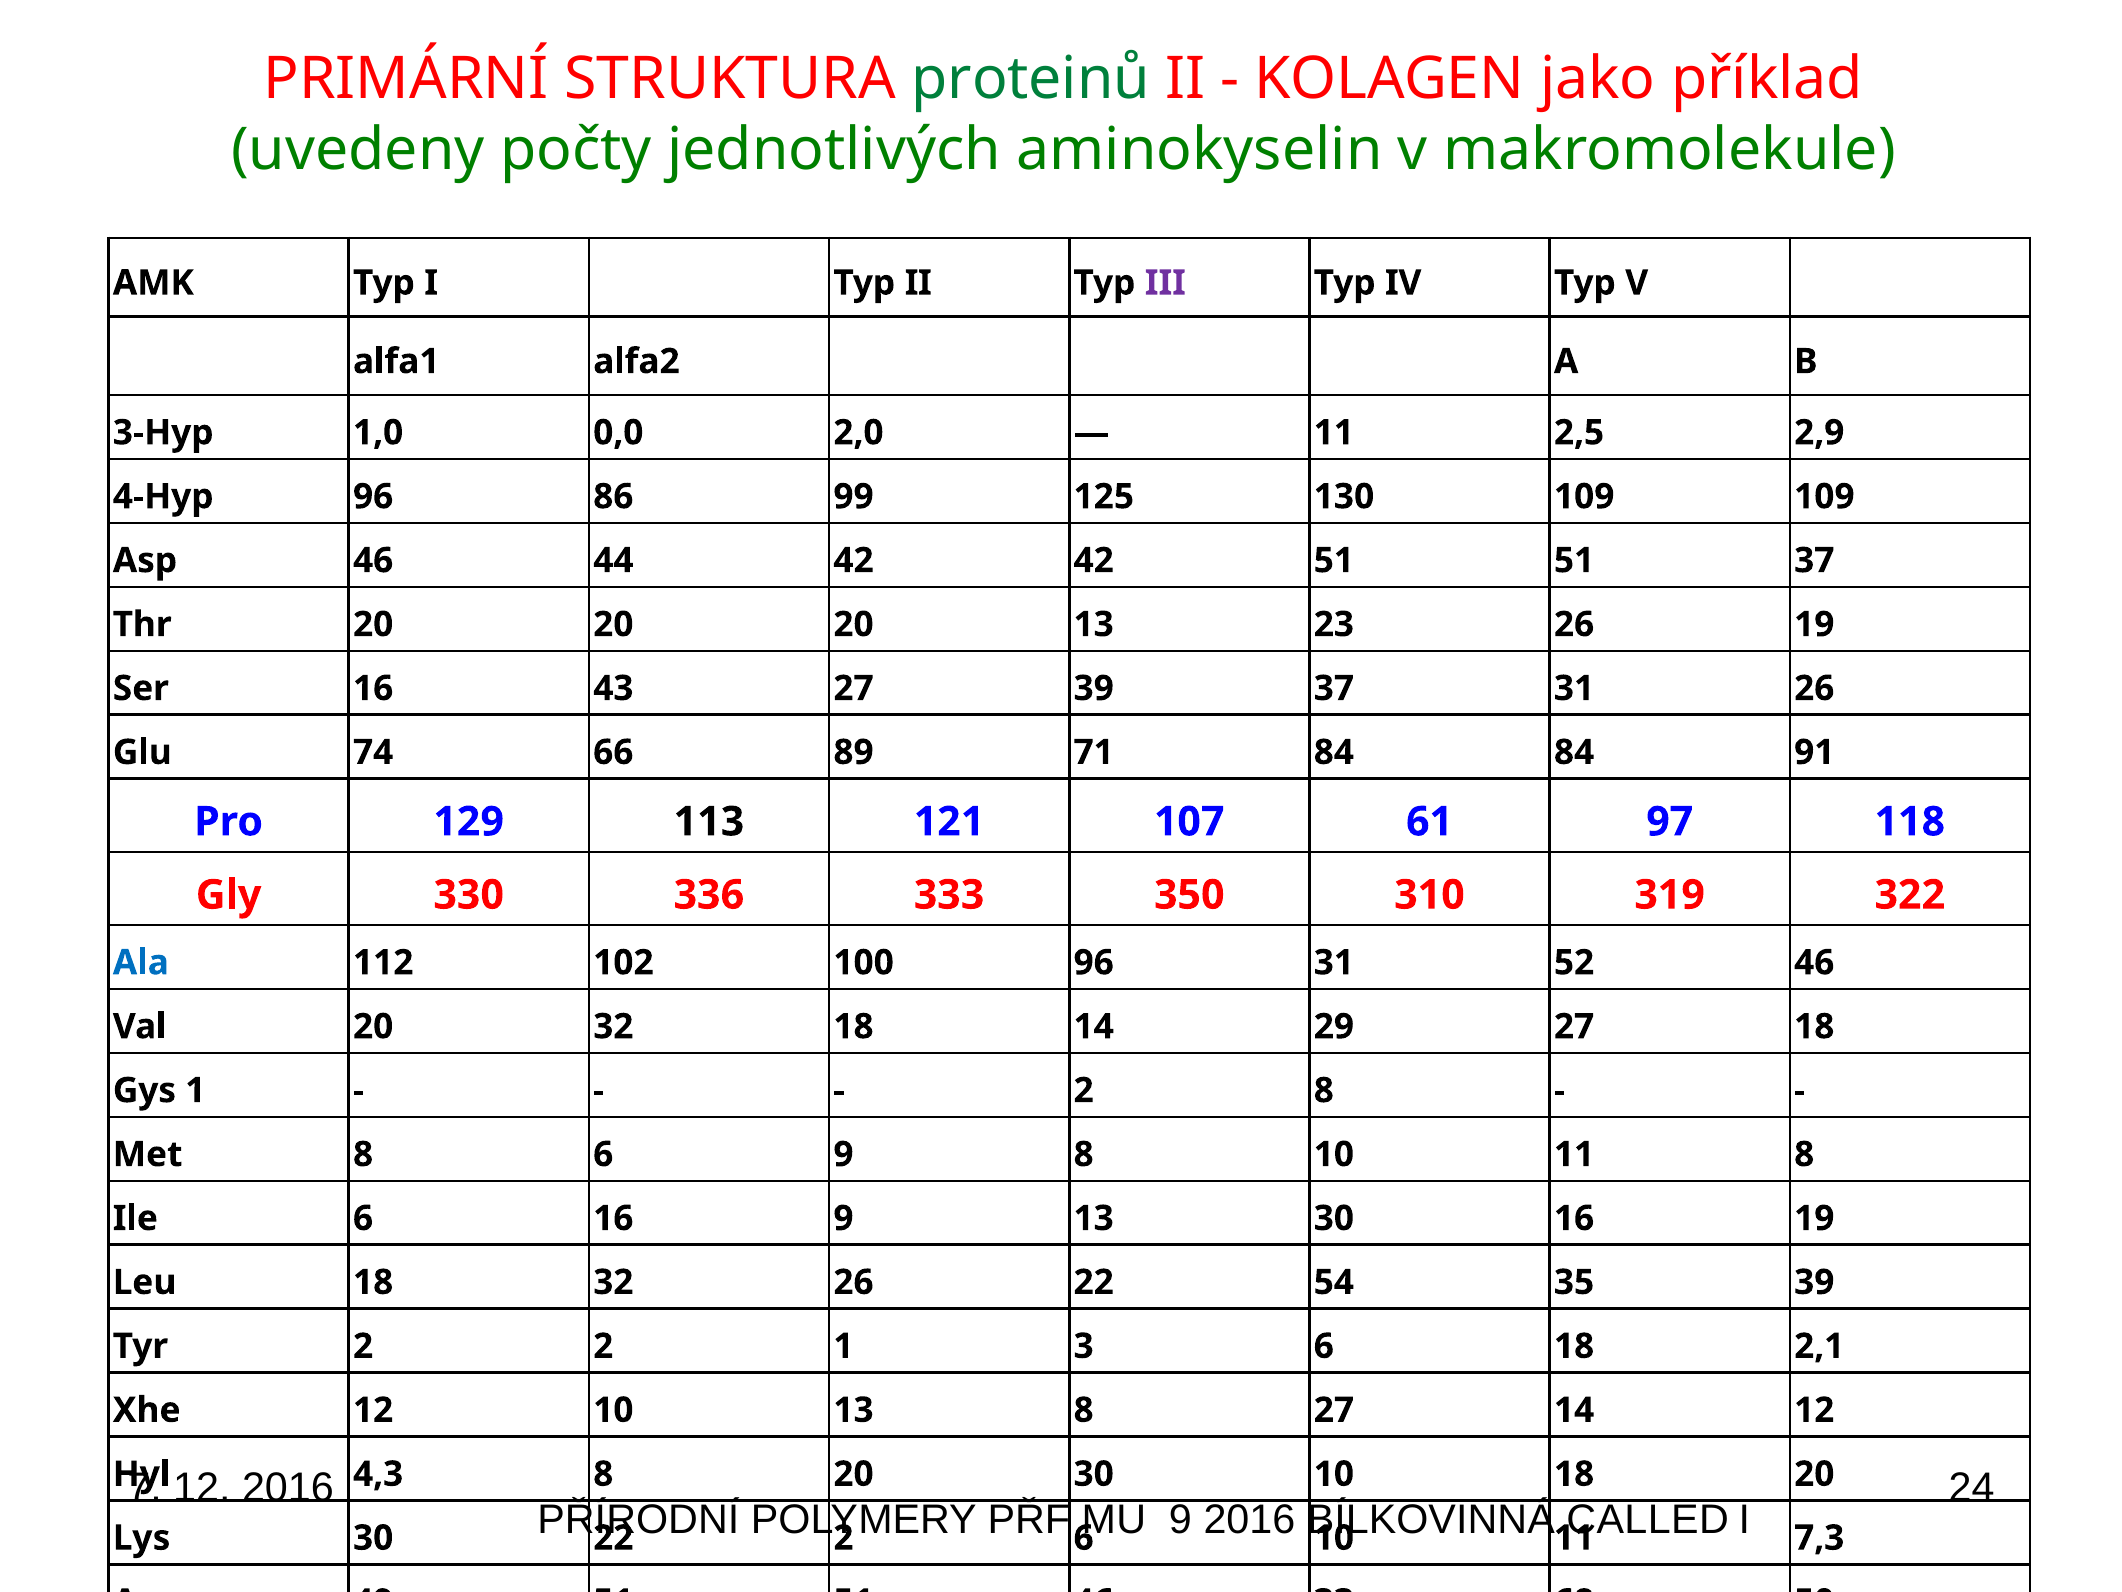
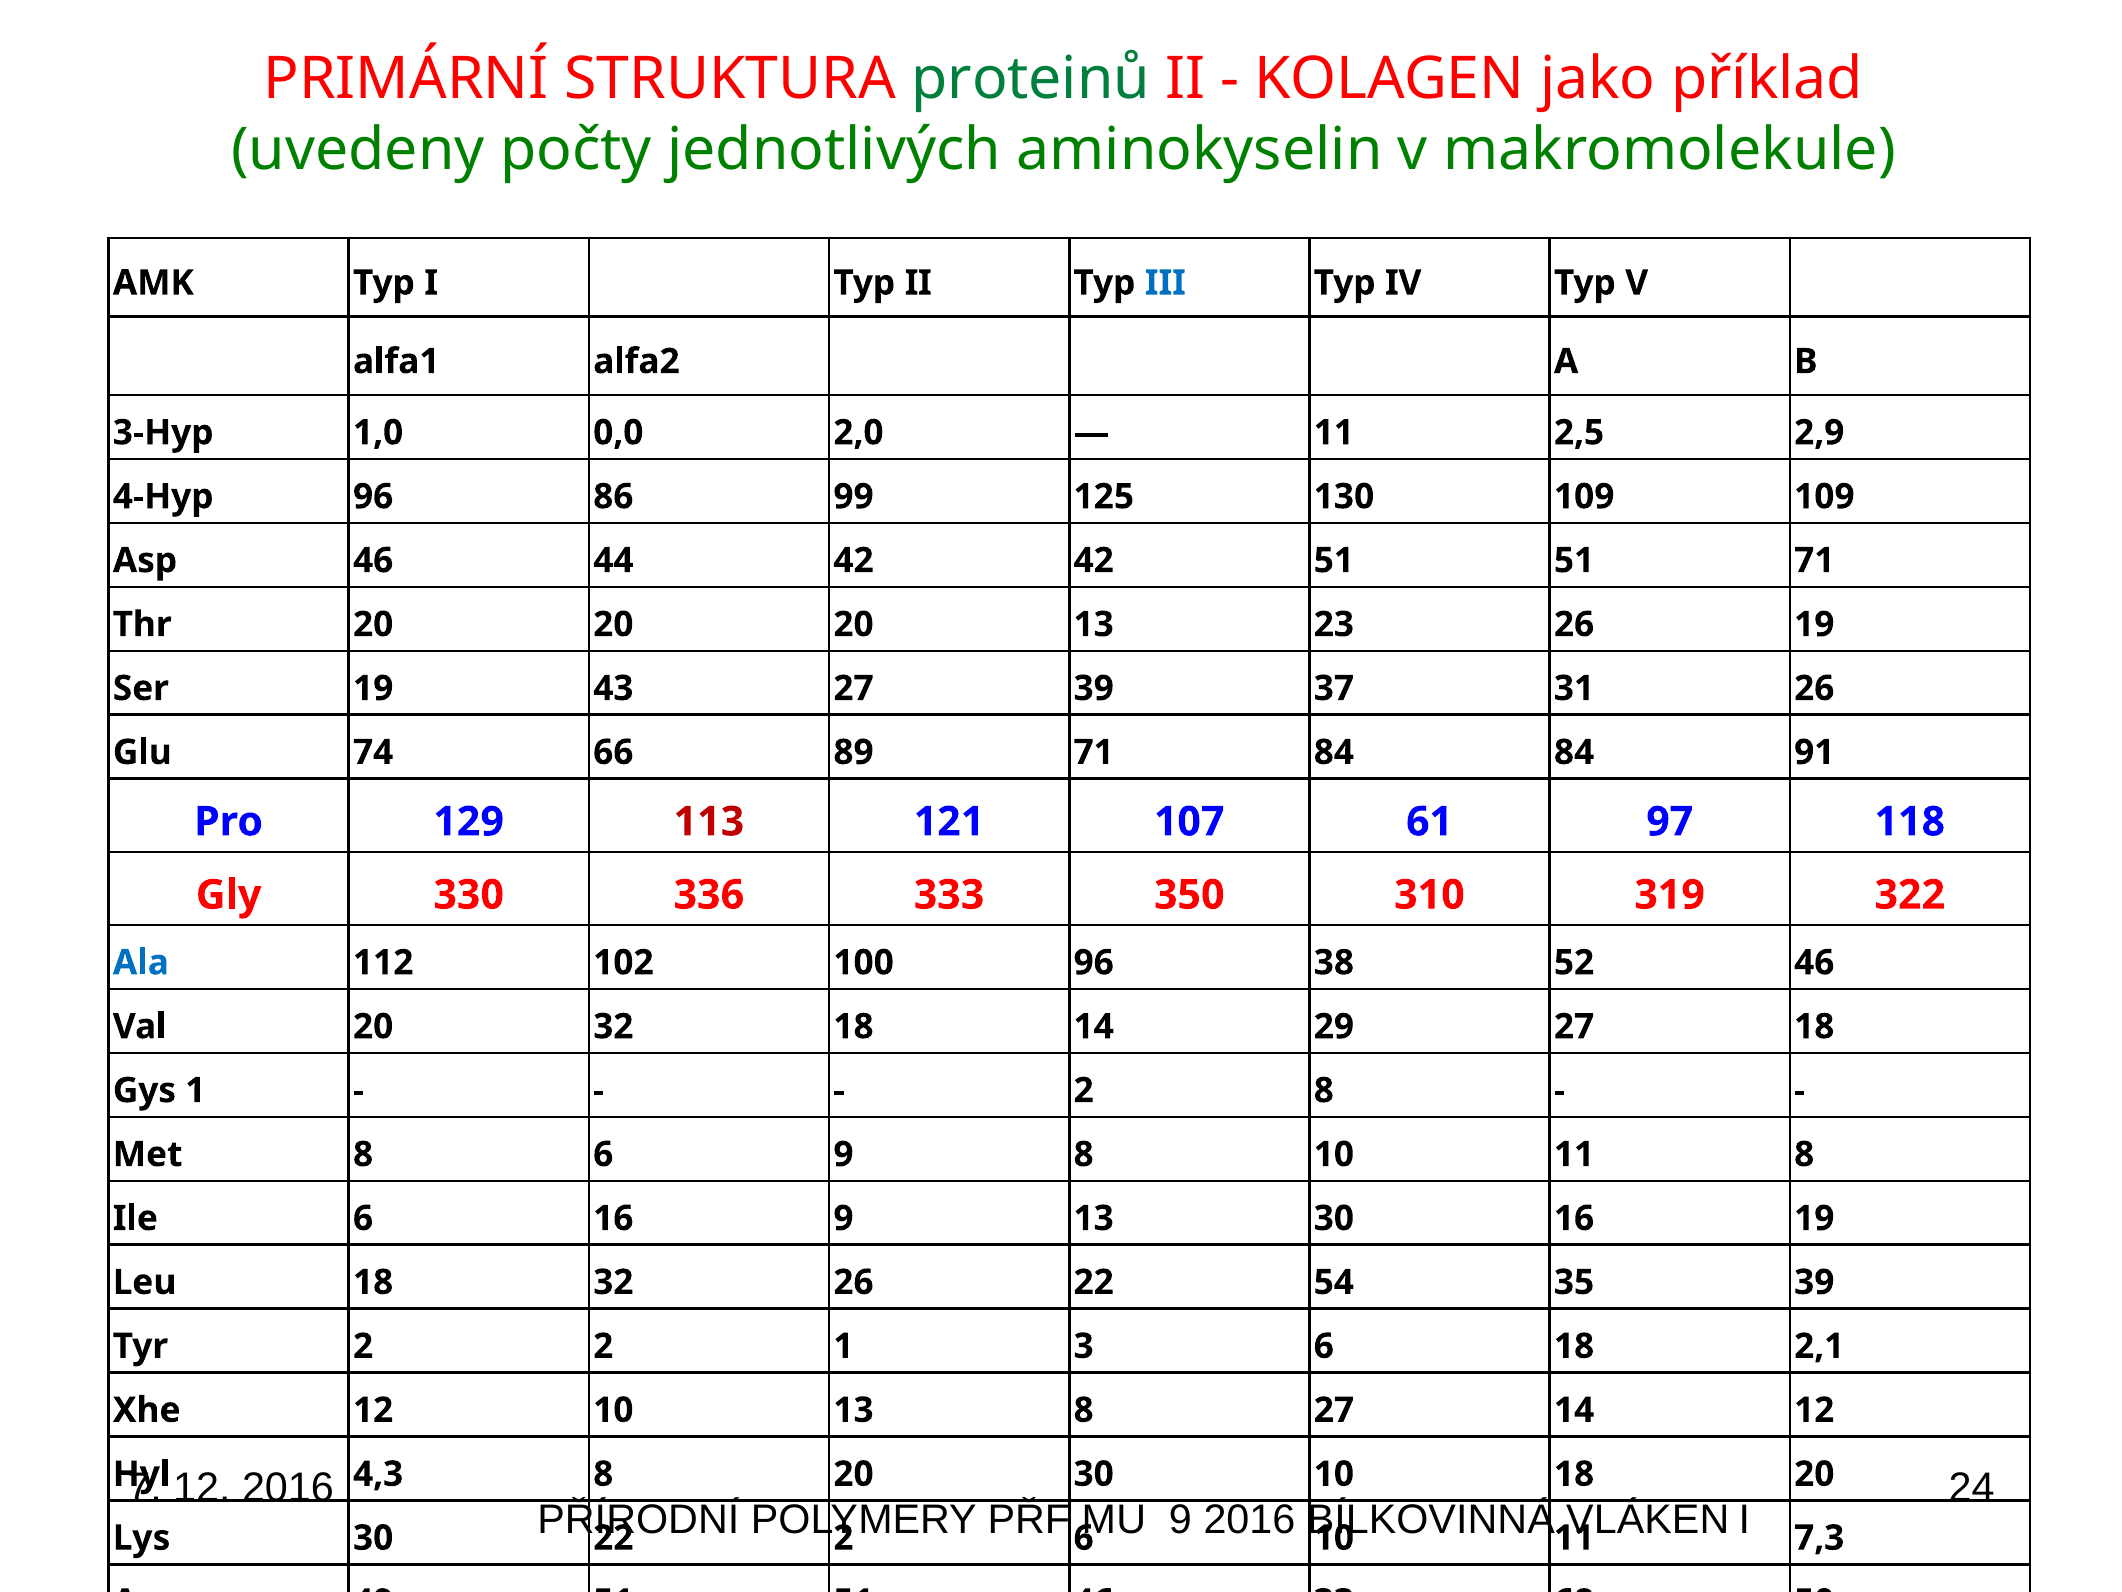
III colour: purple -> blue
51 37: 37 -> 71
Ser 16: 16 -> 19
113 colour: black -> red
96 31: 31 -> 38
CALLED: CALLED -> VLÁKEN
